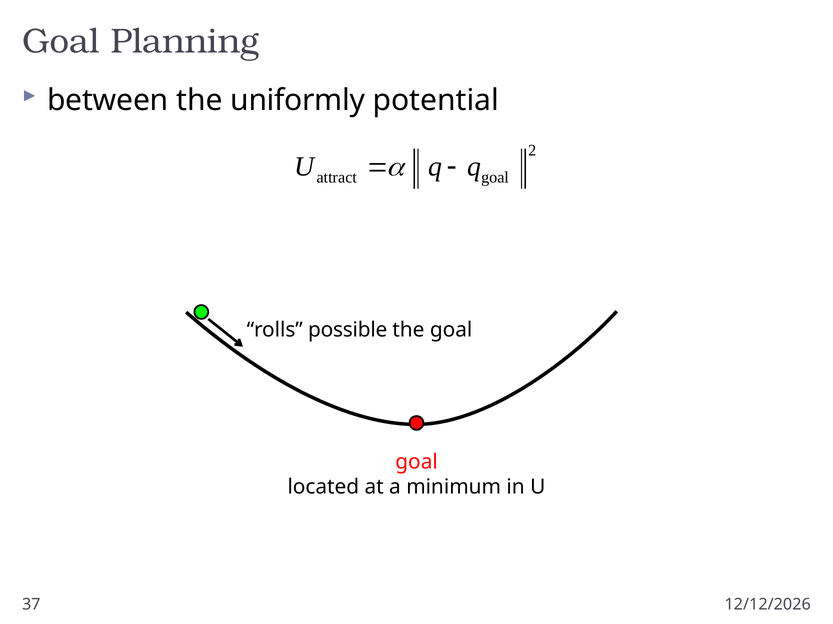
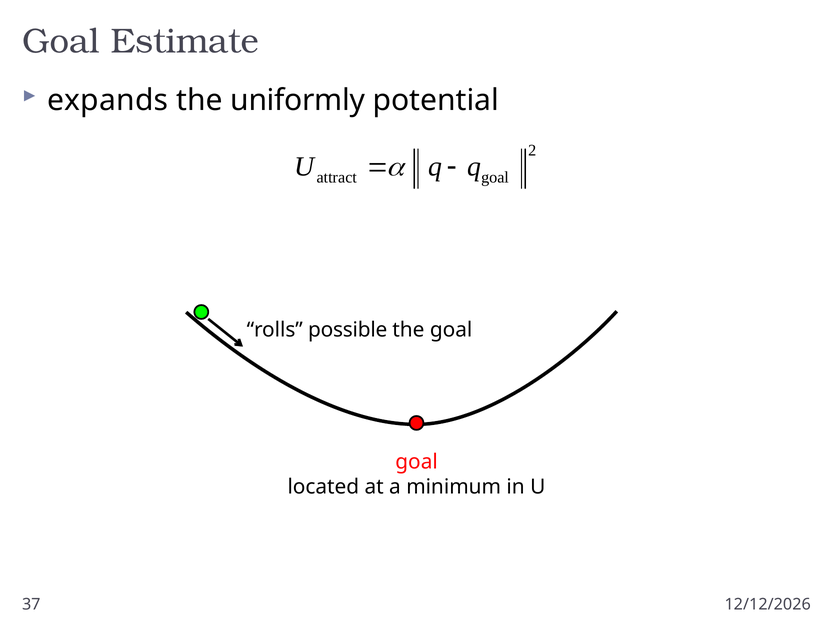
Planning: Planning -> Estimate
between: between -> expands
